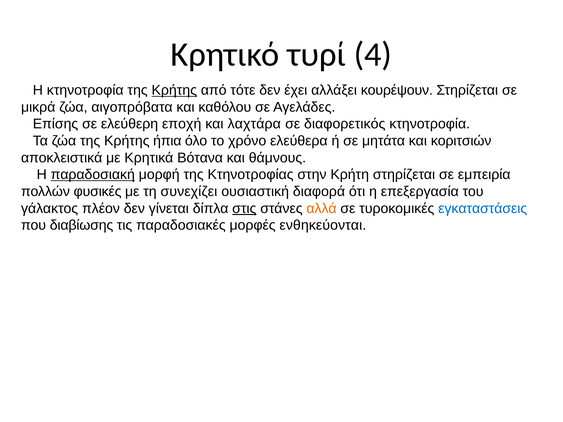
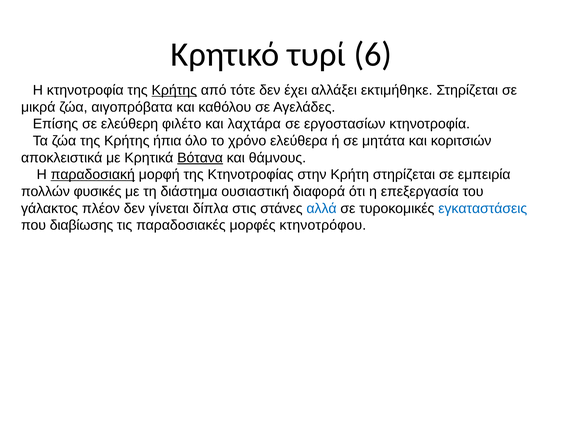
4: 4 -> 6
κουρέψουν: κουρέψουν -> εκτιμήθηκε
εποχή: εποχή -> φιλέτο
διαφορετικός: διαφορετικός -> εργοστασίων
Βότανα underline: none -> present
συνεχίζει: συνεχίζει -> διάστημα
στις underline: present -> none
αλλά colour: orange -> blue
ενθηκεύονται: ενθηκεύονται -> κτηνοτρόφου
